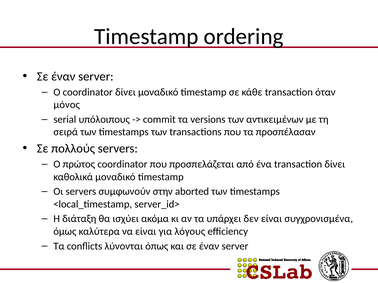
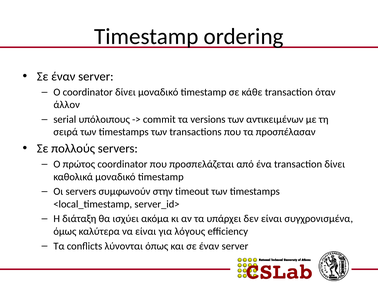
μόνος: μόνος -> άλλον
aborted: aborted -> timeout
